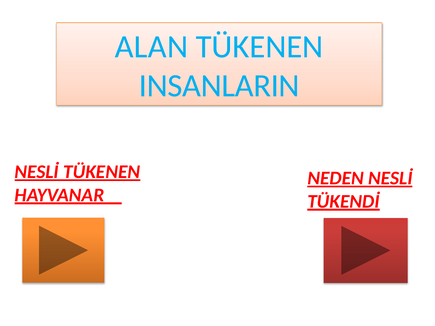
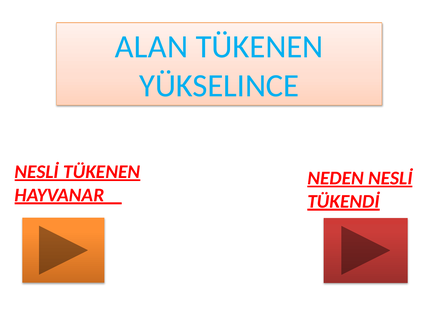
INSANLARIN: INSANLARIN -> YÜKSELINCE
